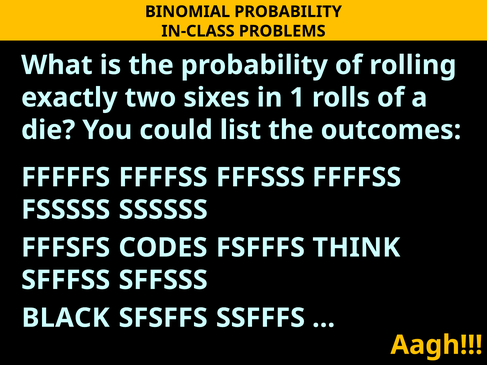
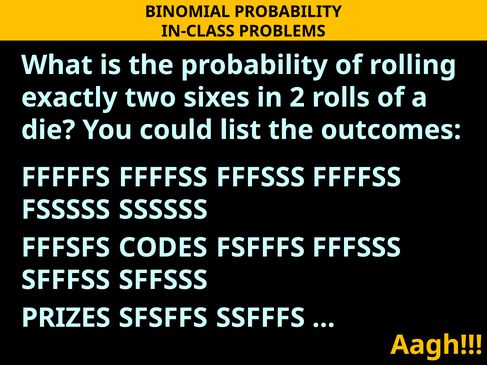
1: 1 -> 2
FSFFFS THINK: THINK -> FFFSSS
BLACK: BLACK -> PRIZES
